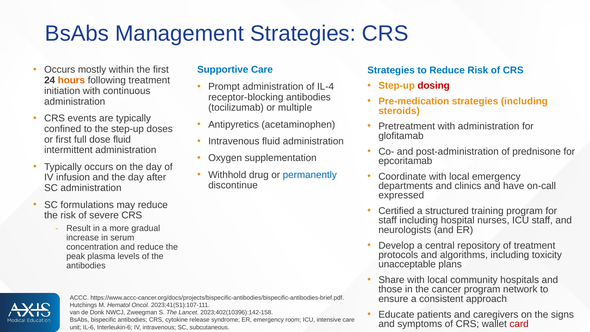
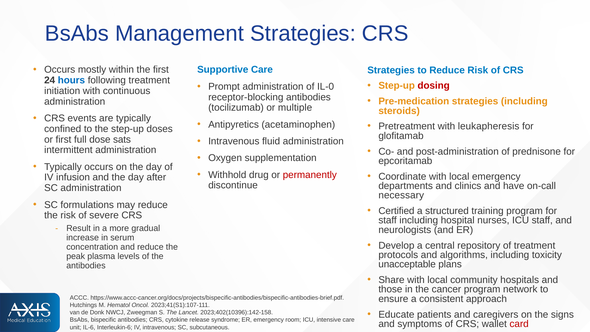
hours colour: orange -> blue
IL-4: IL-4 -> IL-0
with administration: administration -> leukapheresis
dose fluid: fluid -> sats
permanently colour: blue -> red
expressed: expressed -> necessary
